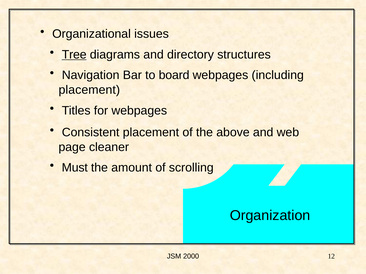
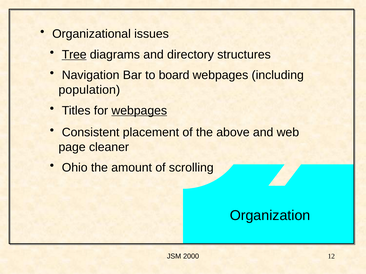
placement at (89, 90): placement -> population
webpages at (139, 111) underline: none -> present
Must: Must -> Ohio
